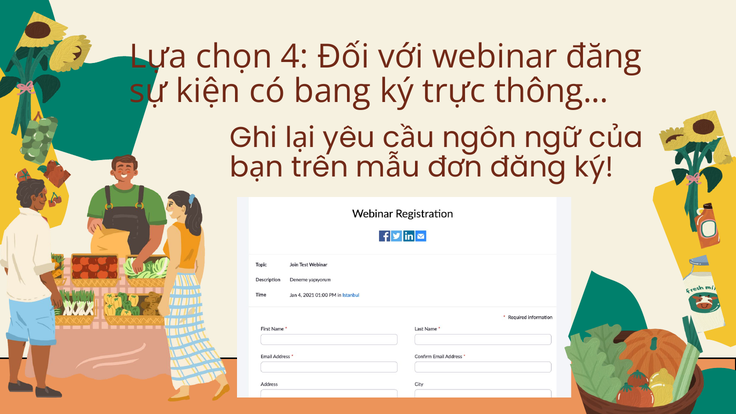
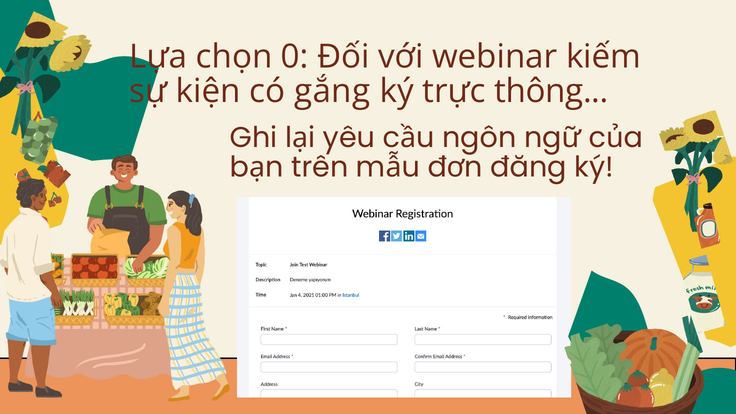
4: 4 -> 0
webinar đăng: đăng -> kiếm
bang: bang -> gắng
